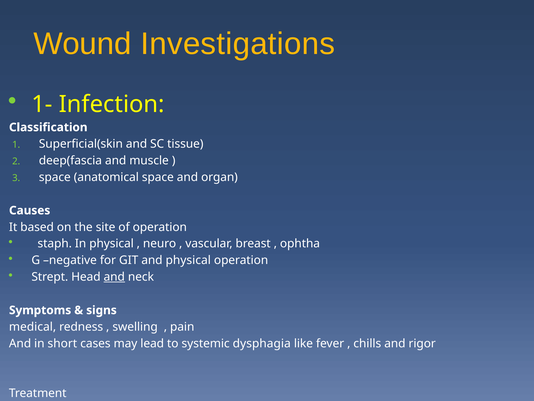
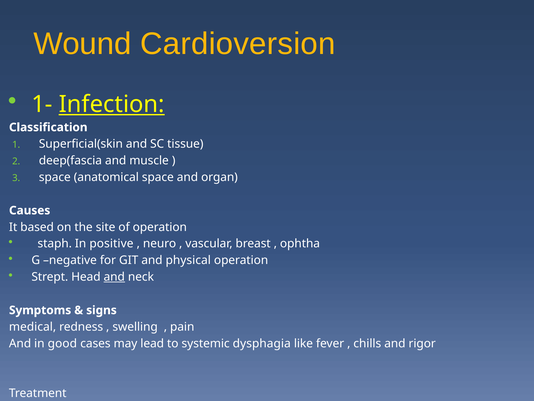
Investigations: Investigations -> Cardioversion
Infection underline: none -> present
In physical: physical -> positive
short: short -> good
